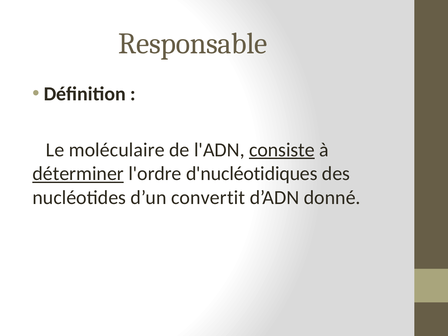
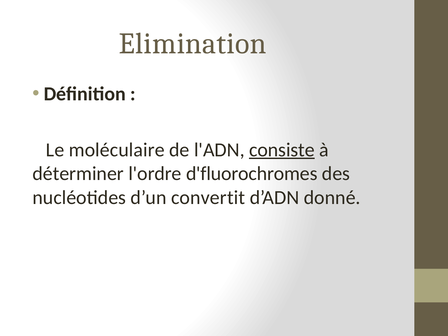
Responsable: Responsable -> Elimination
déterminer underline: present -> none
d'nucléotidiques: d'nucléotidiques -> d'fluorochromes
